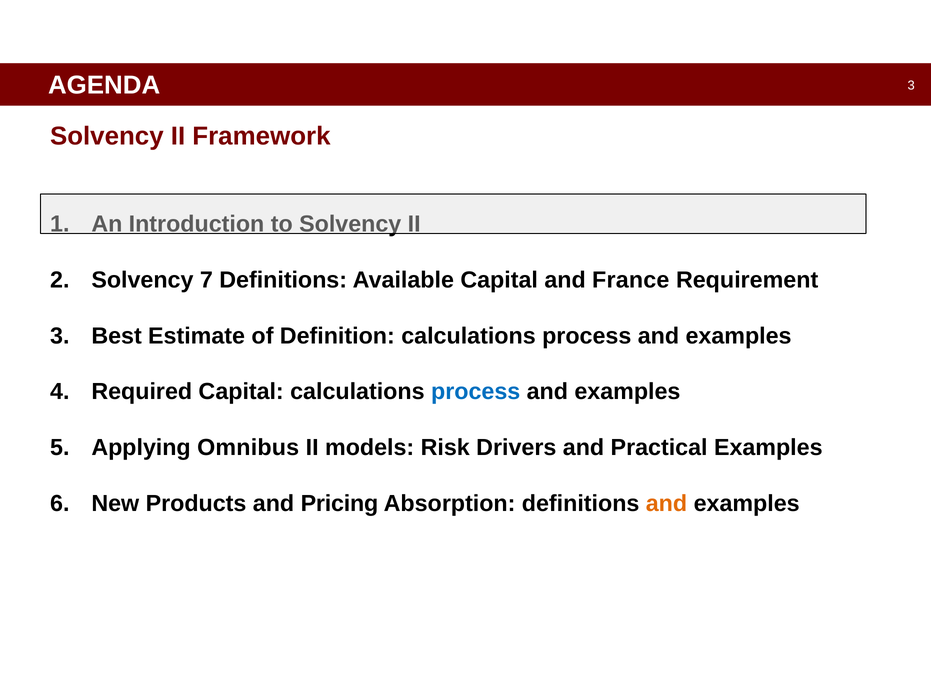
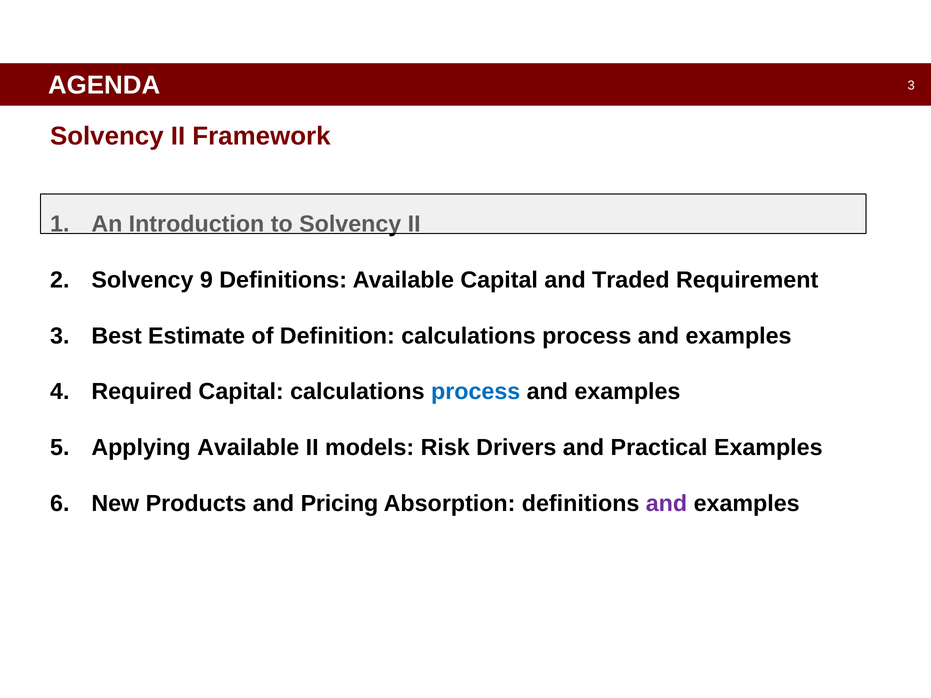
7: 7 -> 9
France: France -> Traded
Applying Omnibus: Omnibus -> Available
and at (666, 504) colour: orange -> purple
